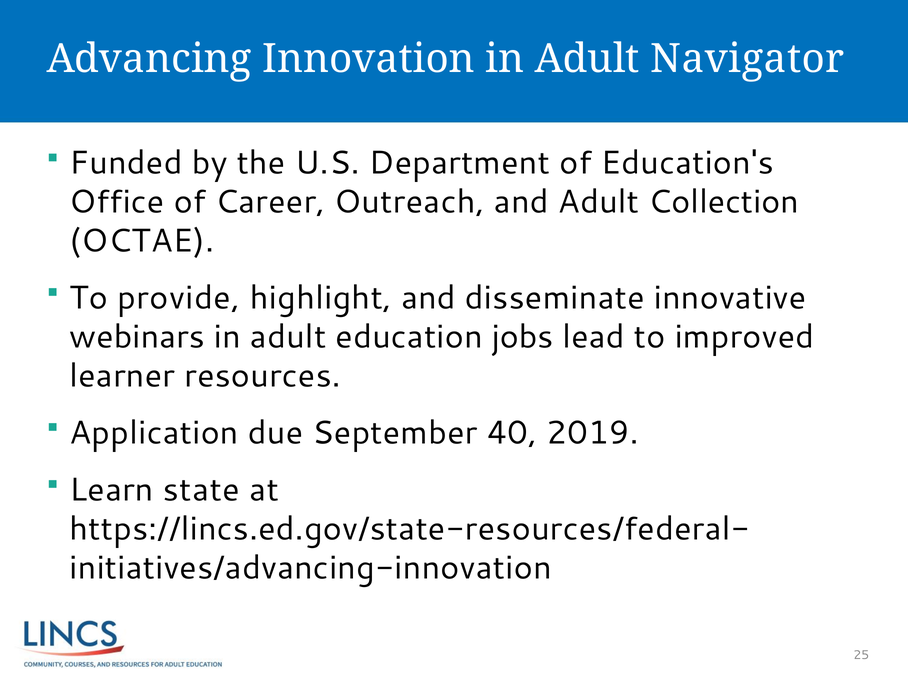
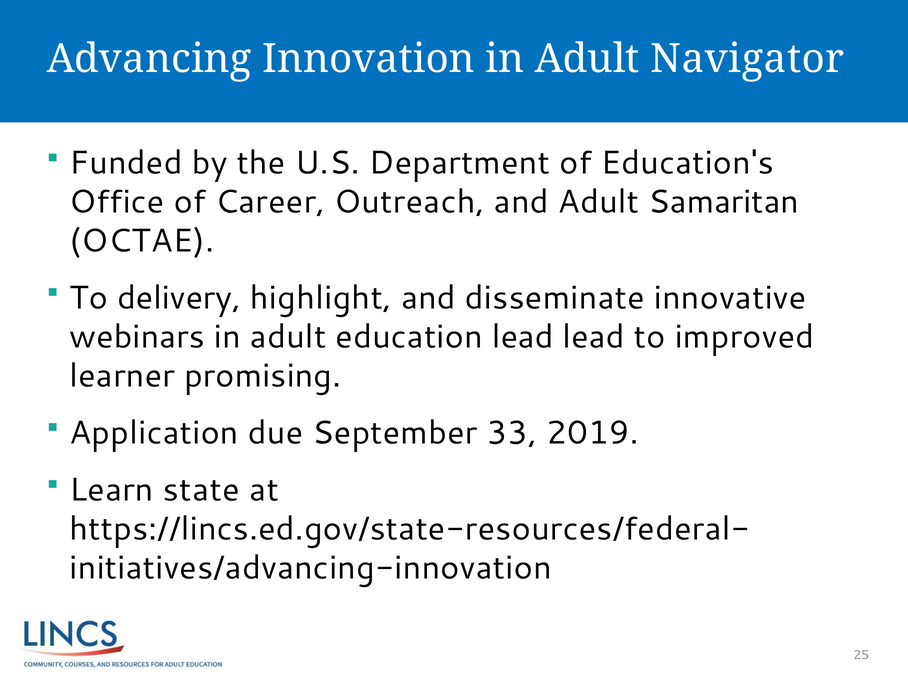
Collection: Collection -> Samaritan
provide: provide -> delivery
education jobs: jobs -> lead
resources: resources -> promising
40: 40 -> 33
